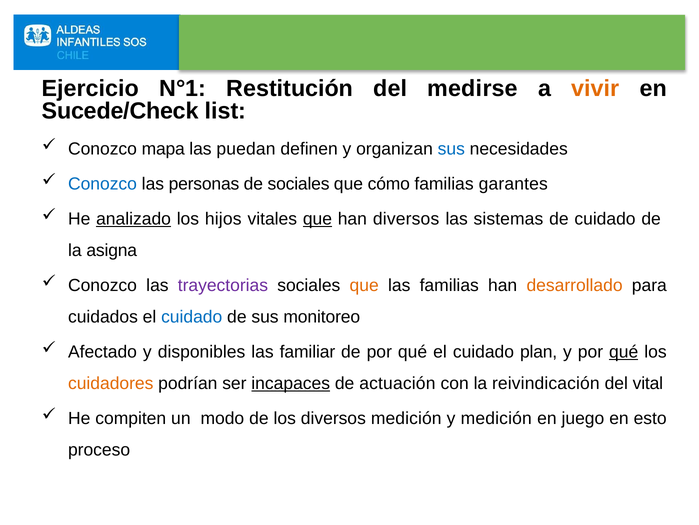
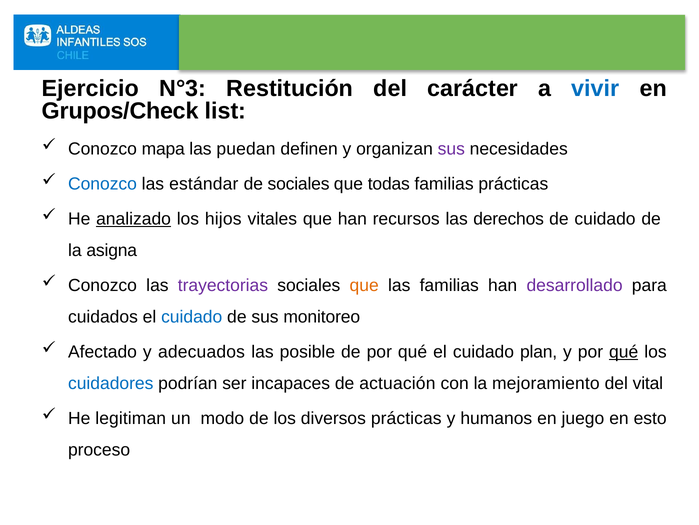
N°1: N°1 -> N°3
medirse: medirse -> carácter
vivir colour: orange -> blue
Sucede/Check: Sucede/Check -> Grupos/Check
sus at (451, 149) colour: blue -> purple
personas: personas -> estándar
cómo: cómo -> todas
familias garantes: garantes -> prácticas
que at (317, 219) underline: present -> none
han diversos: diversos -> recursos
sistemas: sistemas -> derechos
desarrollado colour: orange -> purple
disponibles: disponibles -> adecuados
familiar: familiar -> posible
cuidadores colour: orange -> blue
incapaces underline: present -> none
reivindicación: reivindicación -> mejoramiento
compiten: compiten -> legitiman
diversos medición: medición -> prácticas
y medición: medición -> humanos
